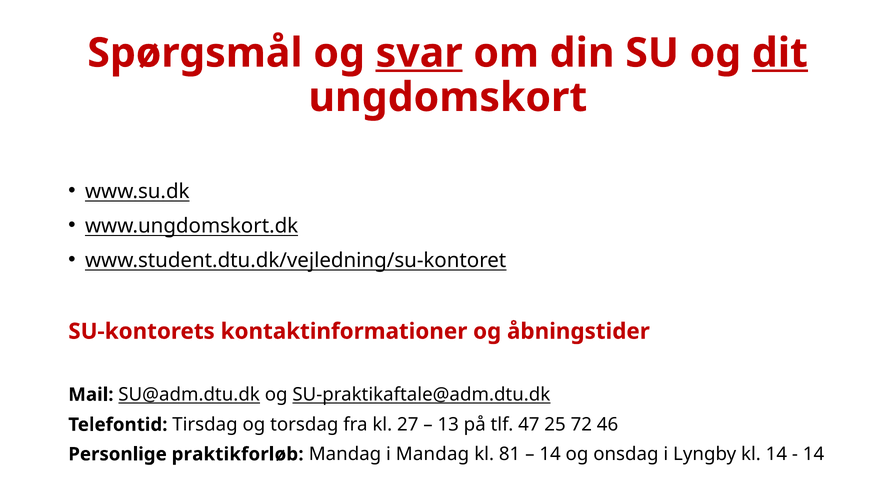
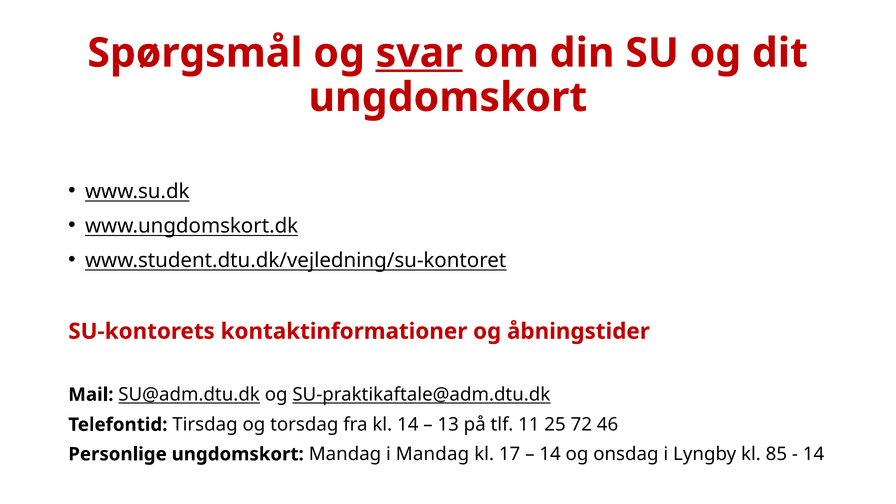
dit underline: present -> none
kl 27: 27 -> 14
47: 47 -> 11
Personlige praktikforløb: praktikforløb -> ungdomskort
81: 81 -> 17
kl 14: 14 -> 85
